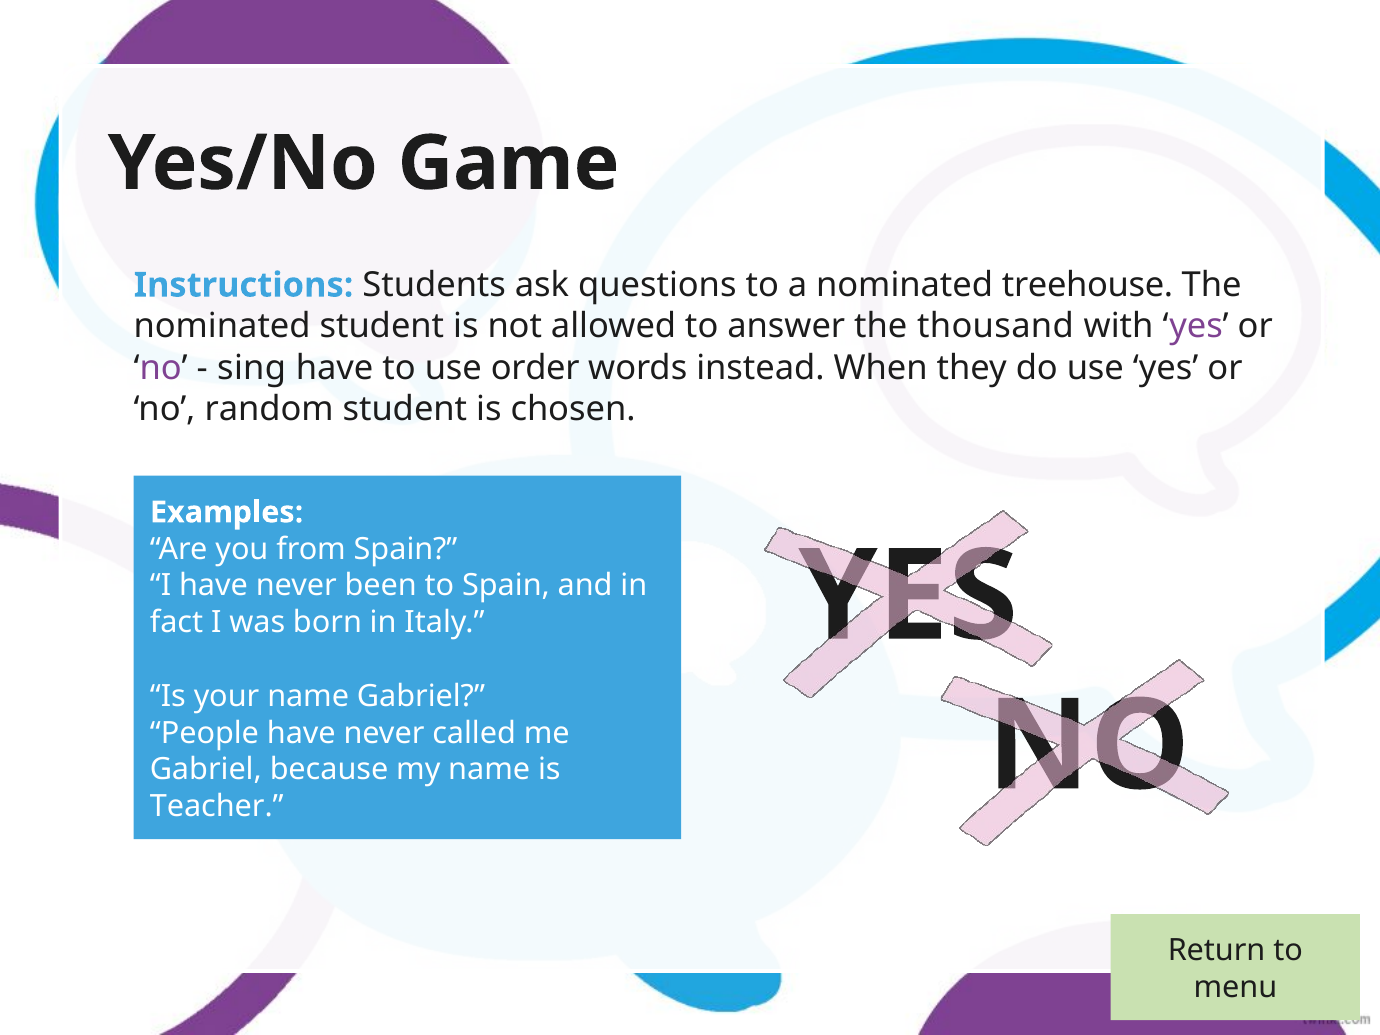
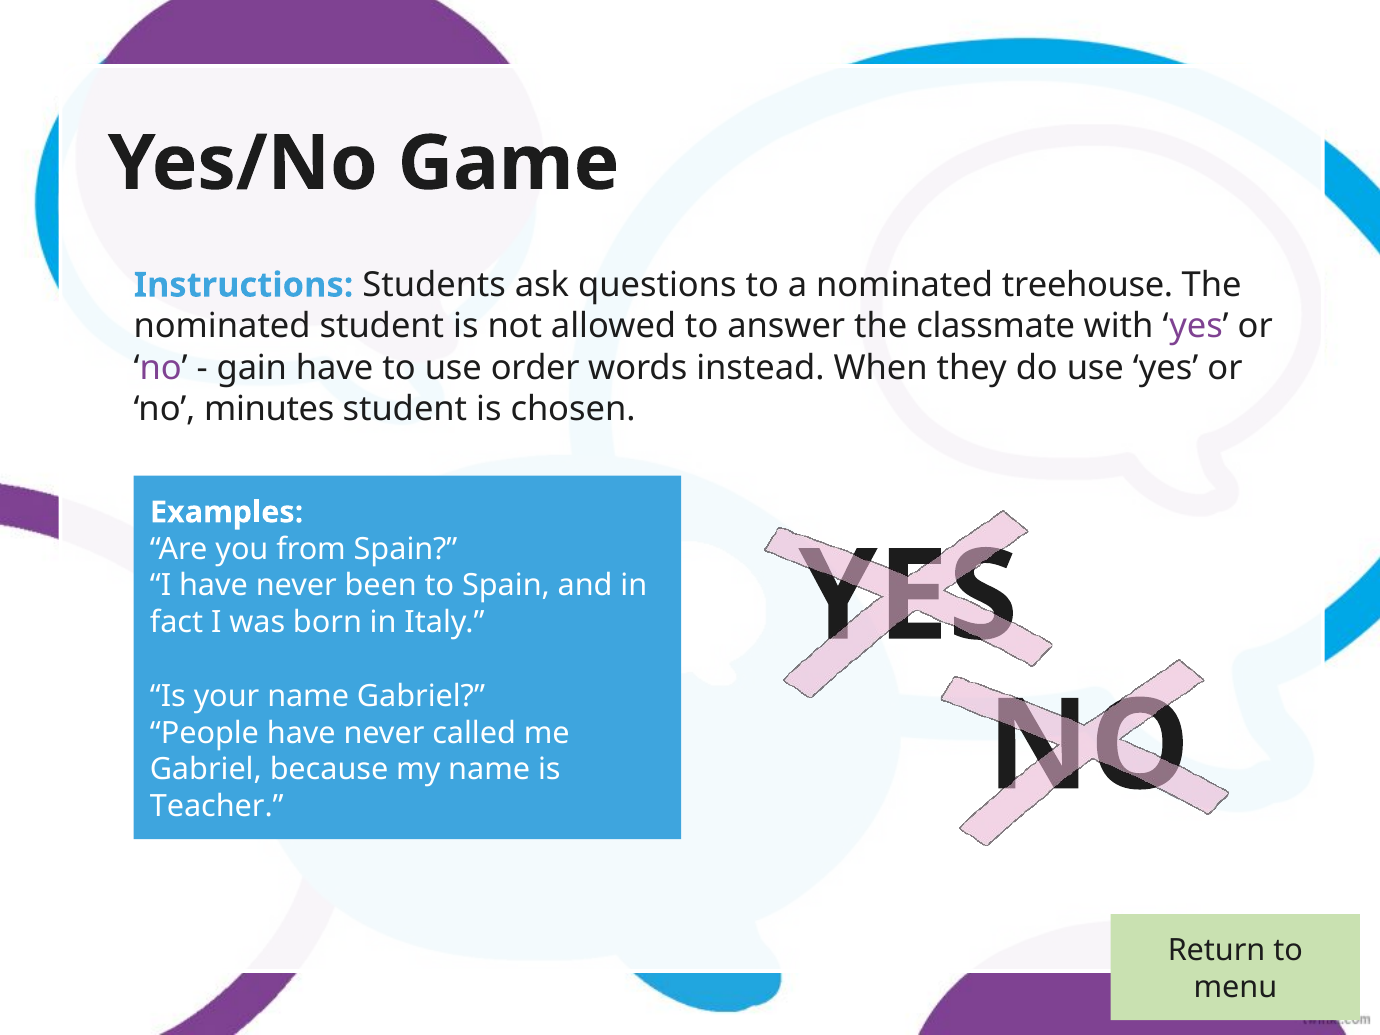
thousand: thousand -> classmate
sing: sing -> gain
random: random -> minutes
